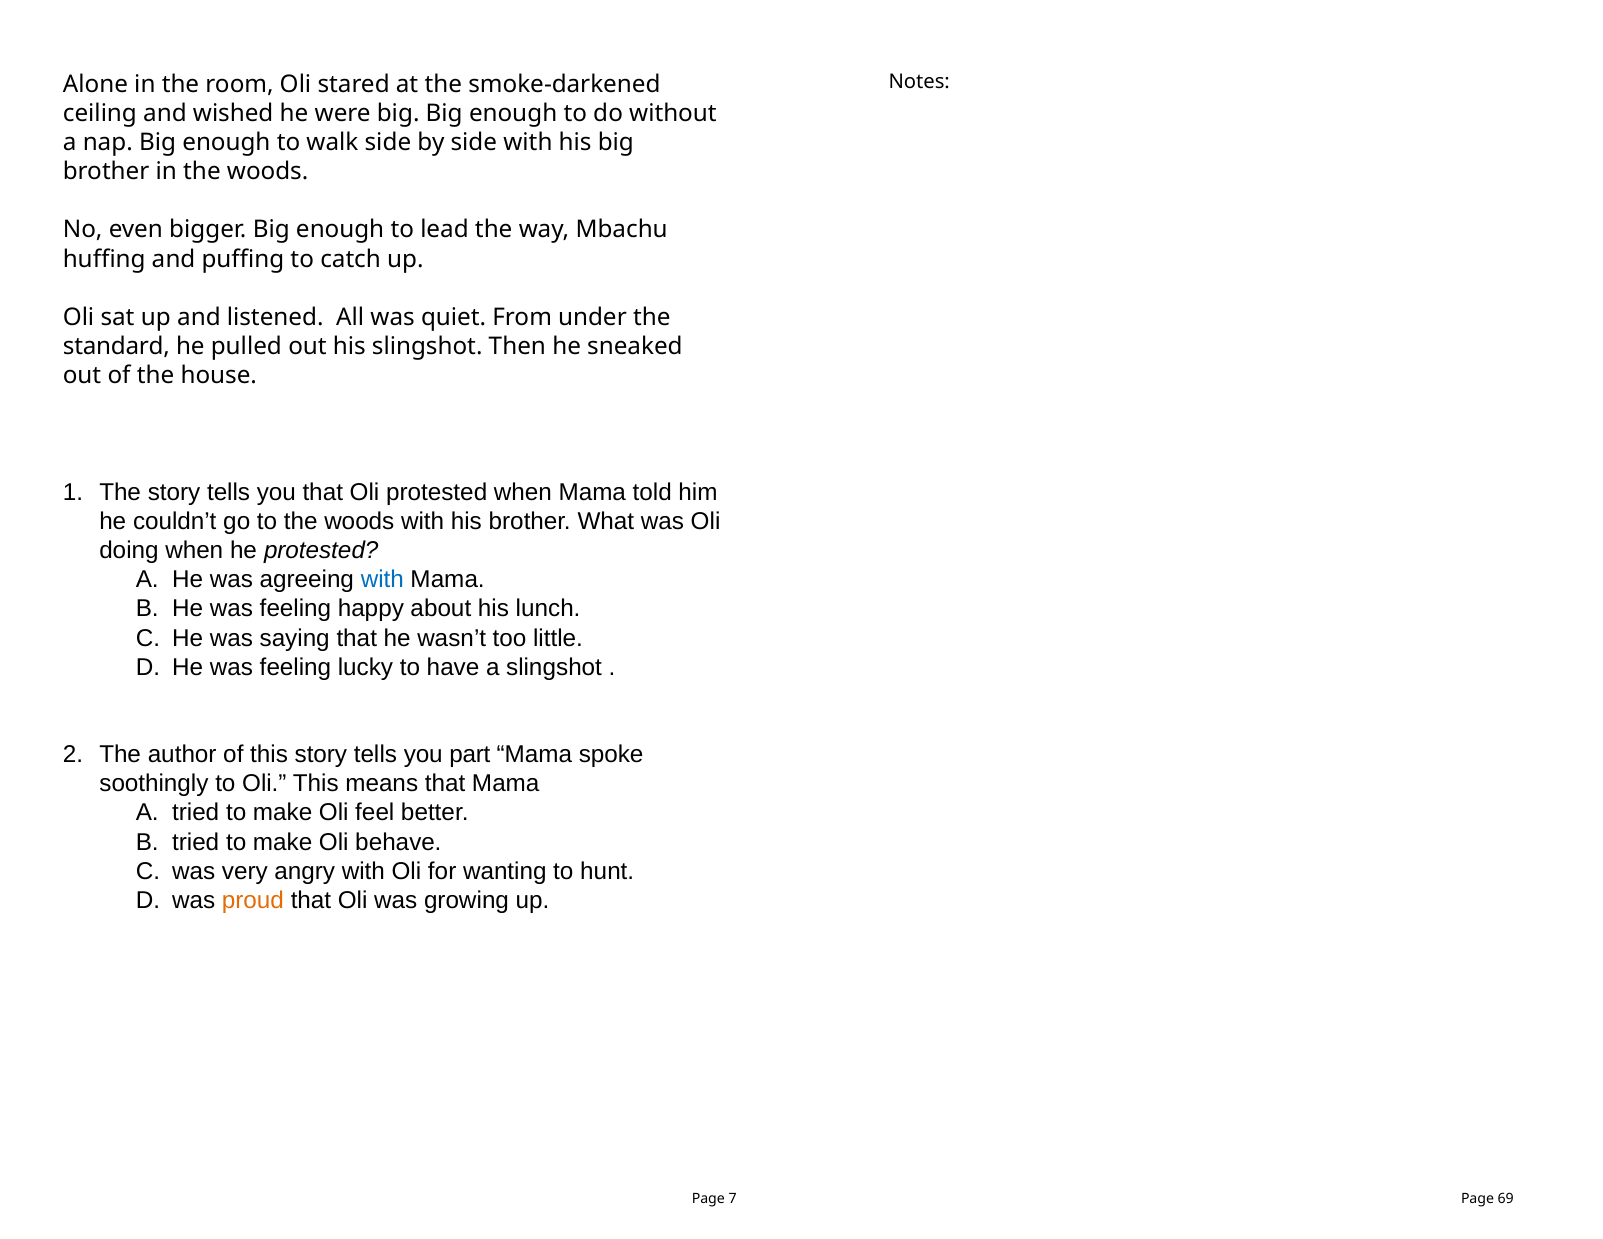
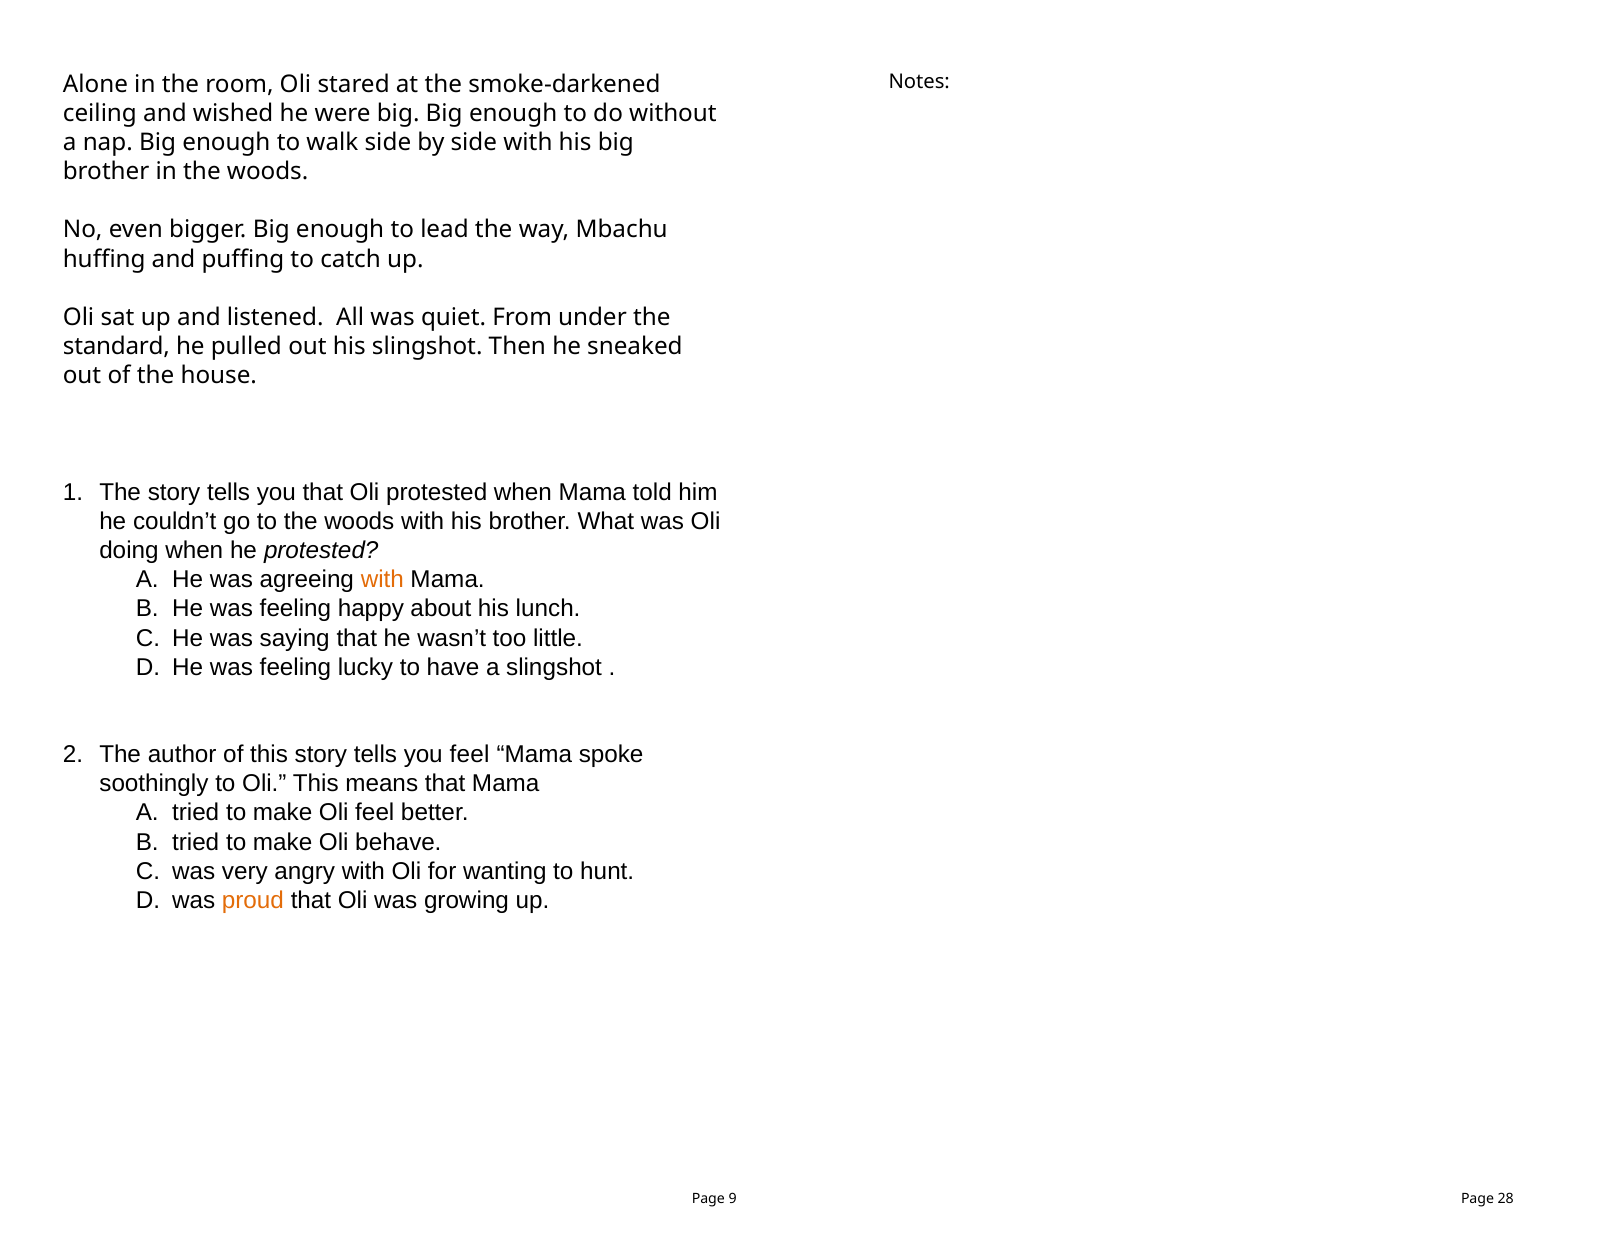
with at (382, 580) colour: blue -> orange
you part: part -> feel
7: 7 -> 9
69: 69 -> 28
